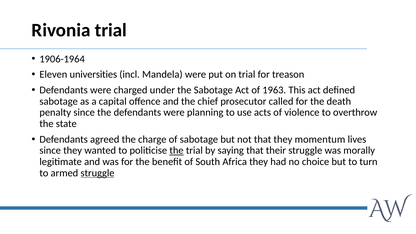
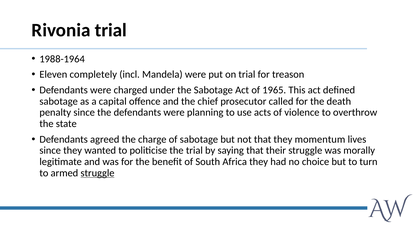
1906-1964: 1906-1964 -> 1988-1964
universities: universities -> completely
1963: 1963 -> 1965
the at (177, 151) underline: present -> none
